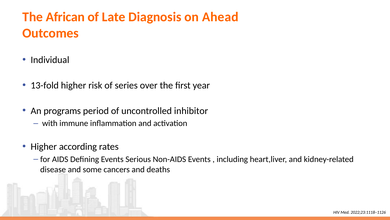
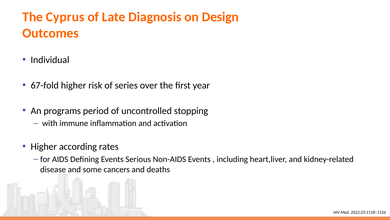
African: African -> Cyprus
Ahead: Ahead -> Design
13-fold: 13-fold -> 67-fold
inhibitor: inhibitor -> stopping
